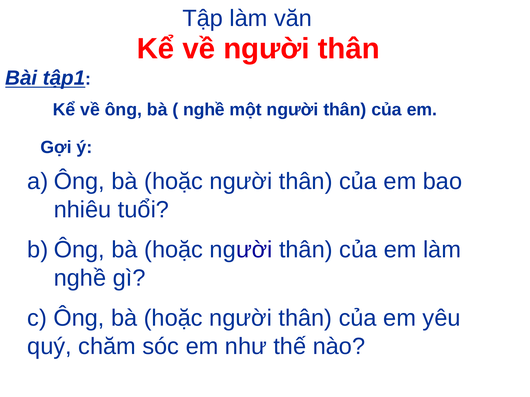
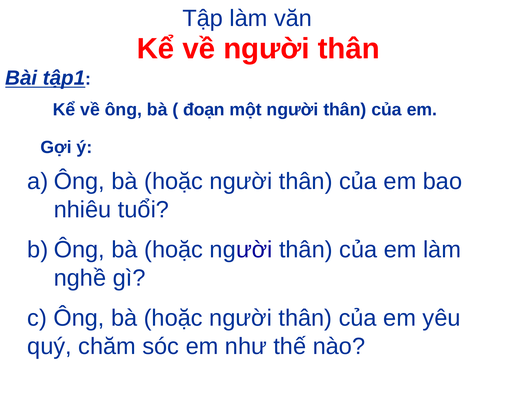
nghề at (204, 110): nghề -> đoạn
